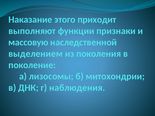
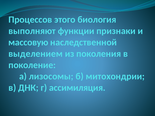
Наказание: Наказание -> Процессов
приходит: приходит -> биология
наблюдения: наблюдения -> ассимиляция
